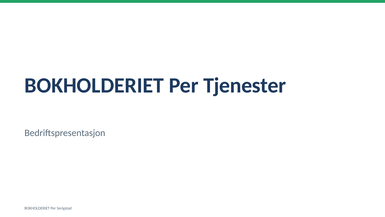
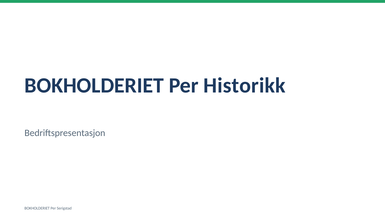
Tjenester: Tjenester -> Historikk
